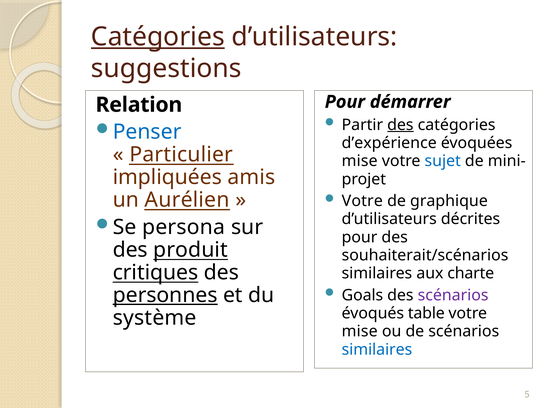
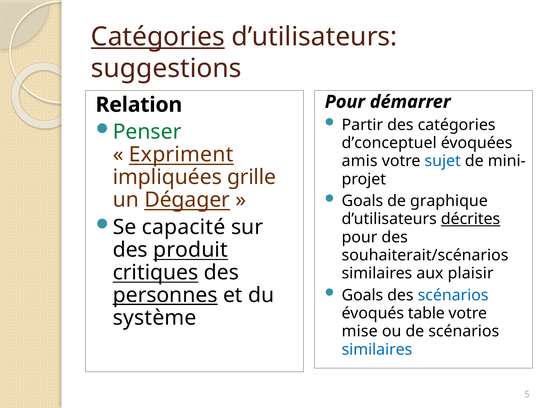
des at (400, 125) underline: present -> none
Penser colour: blue -> green
d’expérience: d’expérience -> d’conceptuel
Particulier: Particulier -> Expriment
mise at (360, 161): mise -> amis
amis: amis -> grille
Votre at (362, 201): Votre -> Goals
Aurélien: Aurélien -> Dégager
décrites underline: none -> present
persona: persona -> capacité
charte: charte -> plaisir
scénarios at (453, 296) colour: purple -> blue
